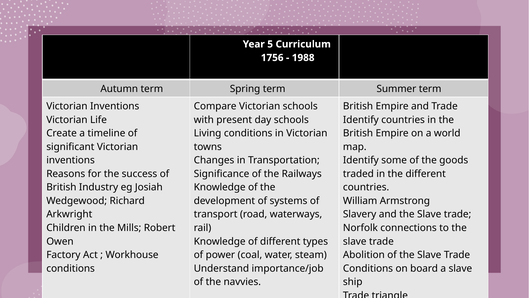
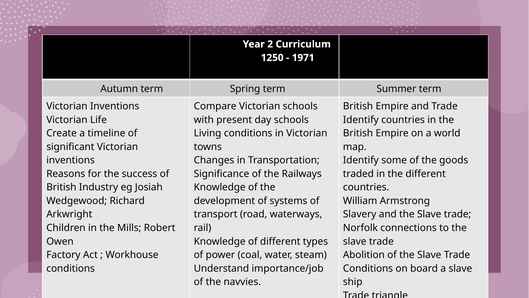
5: 5 -> 2
1756: 1756 -> 1250
1988: 1988 -> 1971
